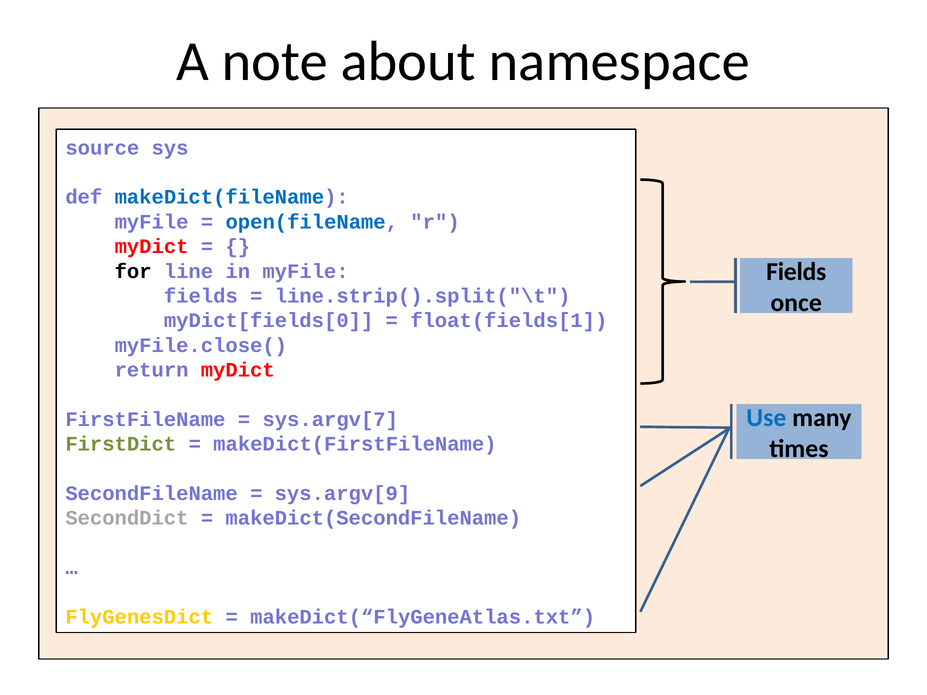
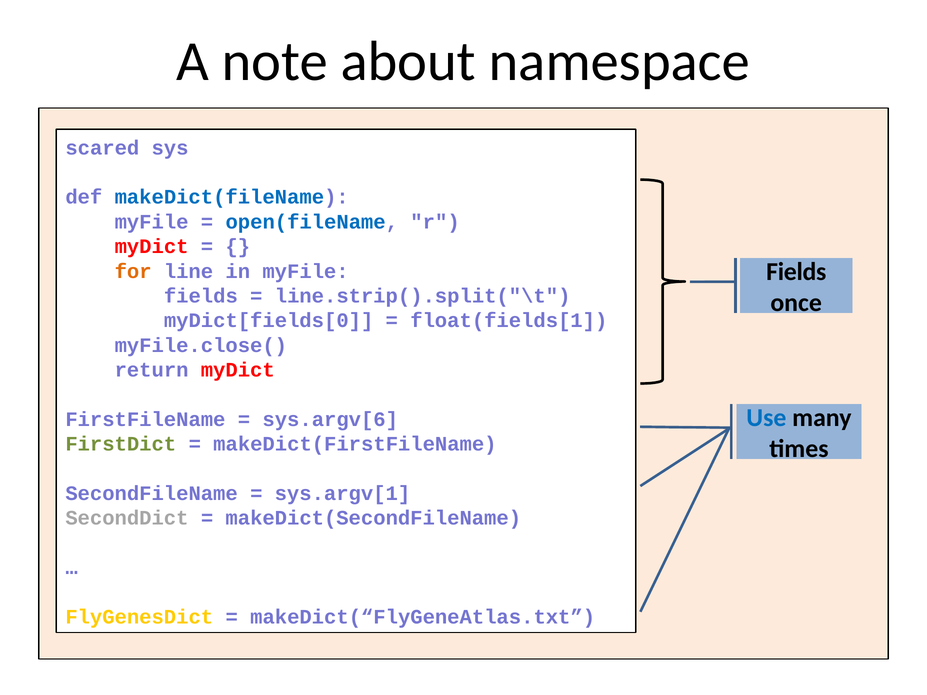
source: source -> scared
for colour: black -> orange
sys.argv[7: sys.argv[7 -> sys.argv[6
sys.argv[9: sys.argv[9 -> sys.argv[1
